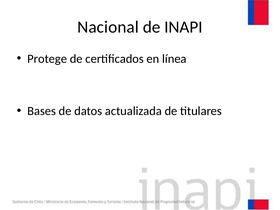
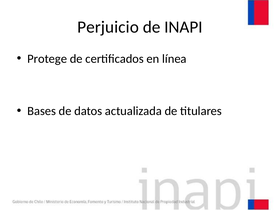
Nacional: Nacional -> Perjuicio
